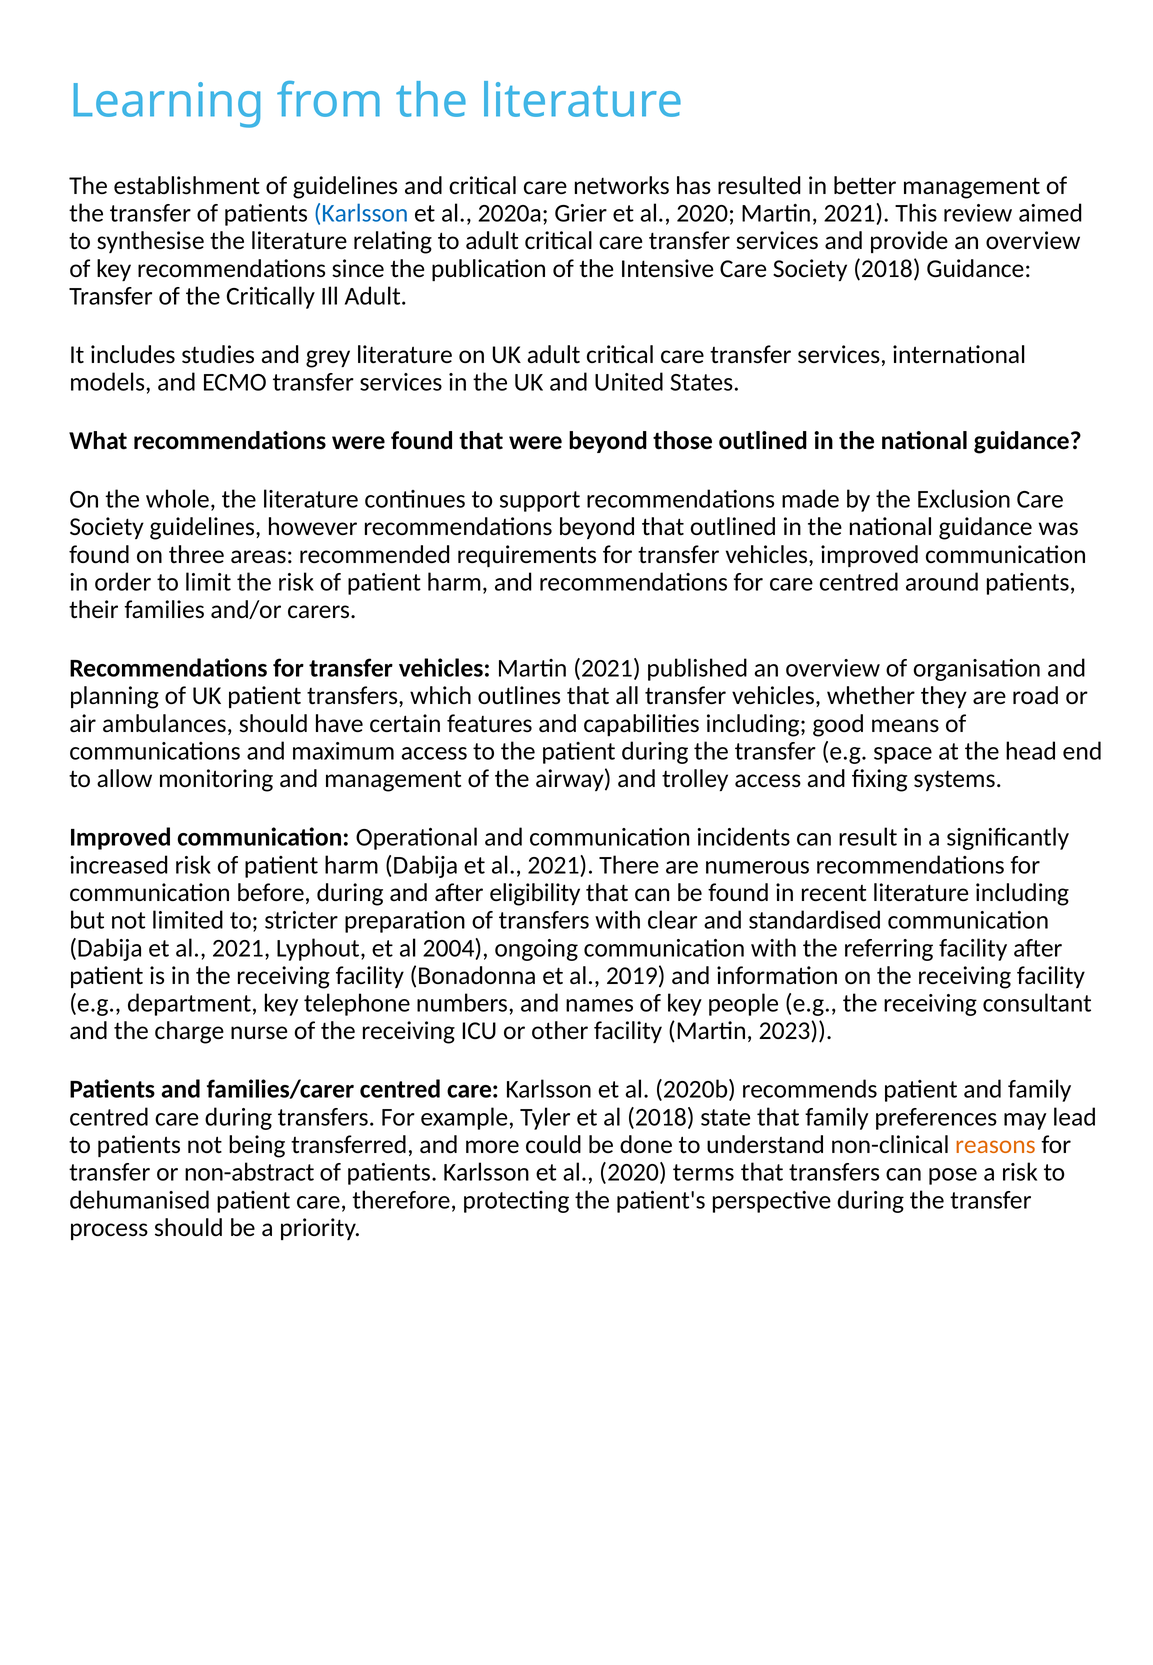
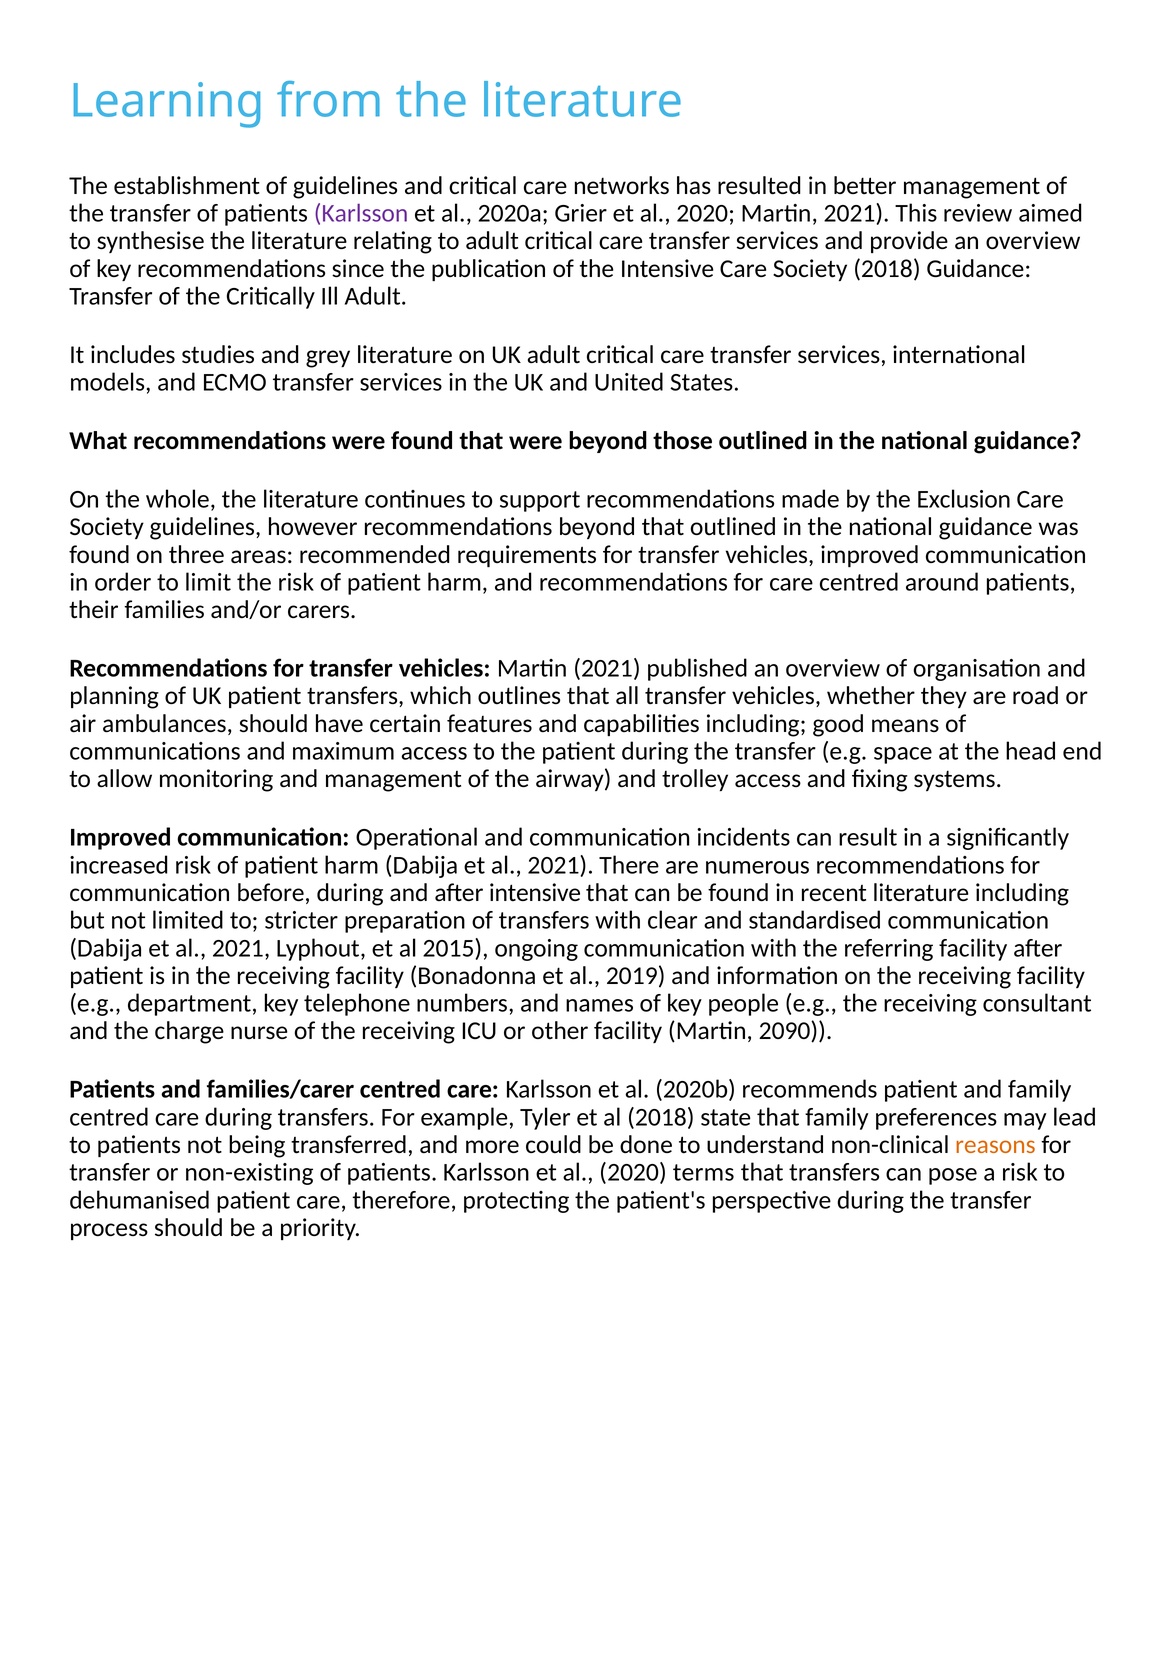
Karlsson at (361, 213) colour: blue -> purple
after eligibility: eligibility -> intensive
2004: 2004 -> 2015
2023: 2023 -> 2090
non-abstract: non-abstract -> non-existing
